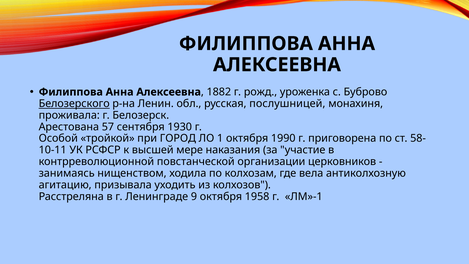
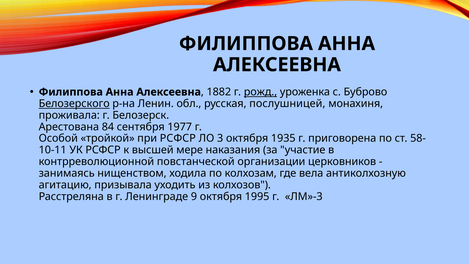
рожд underline: none -> present
57: 57 -> 84
1930: 1930 -> 1977
при ГОРОД: ГОРОД -> РСФСР
1: 1 -> 3
1990: 1990 -> 1935
1958: 1958 -> 1995
ЛМ»-1: ЛМ»-1 -> ЛМ»-3
